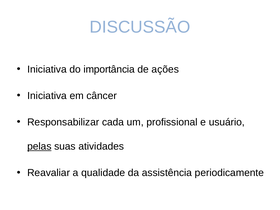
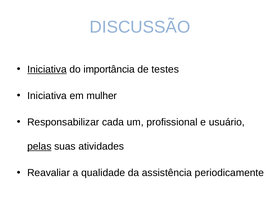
Iniciativa at (47, 69) underline: none -> present
ações: ações -> testes
câncer: câncer -> mulher
